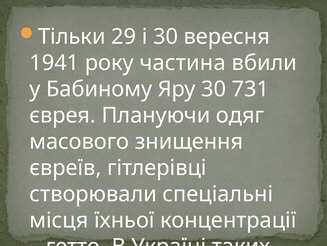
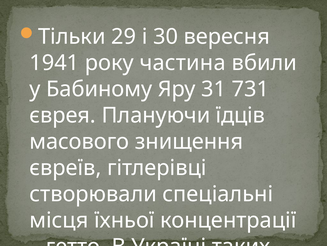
Яру 30: 30 -> 31
одяг: одяг -> їдців
